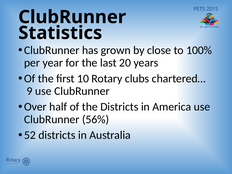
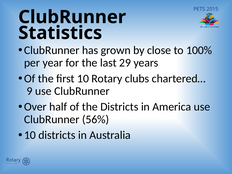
20: 20 -> 29
52 at (30, 135): 52 -> 10
